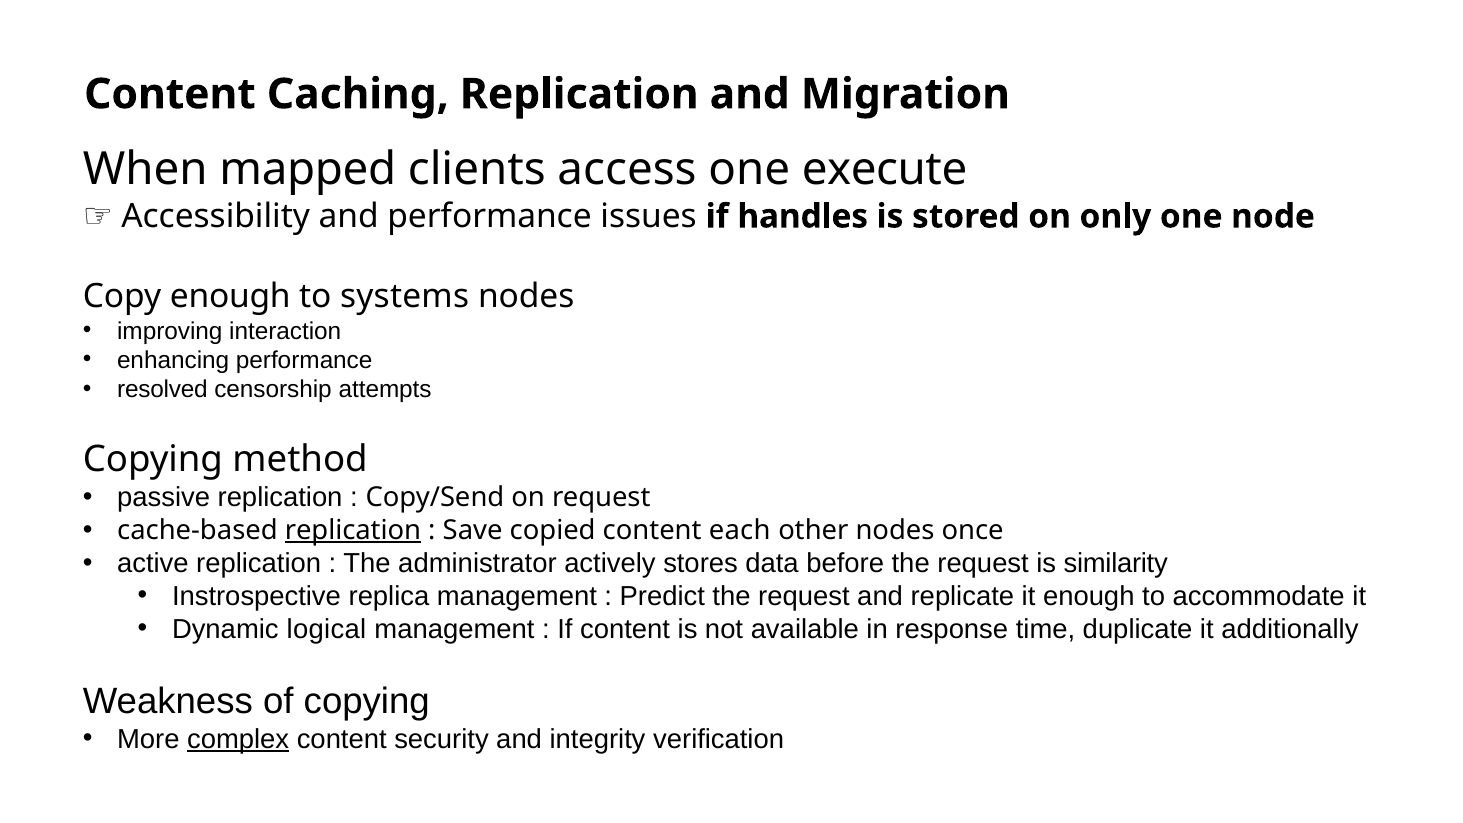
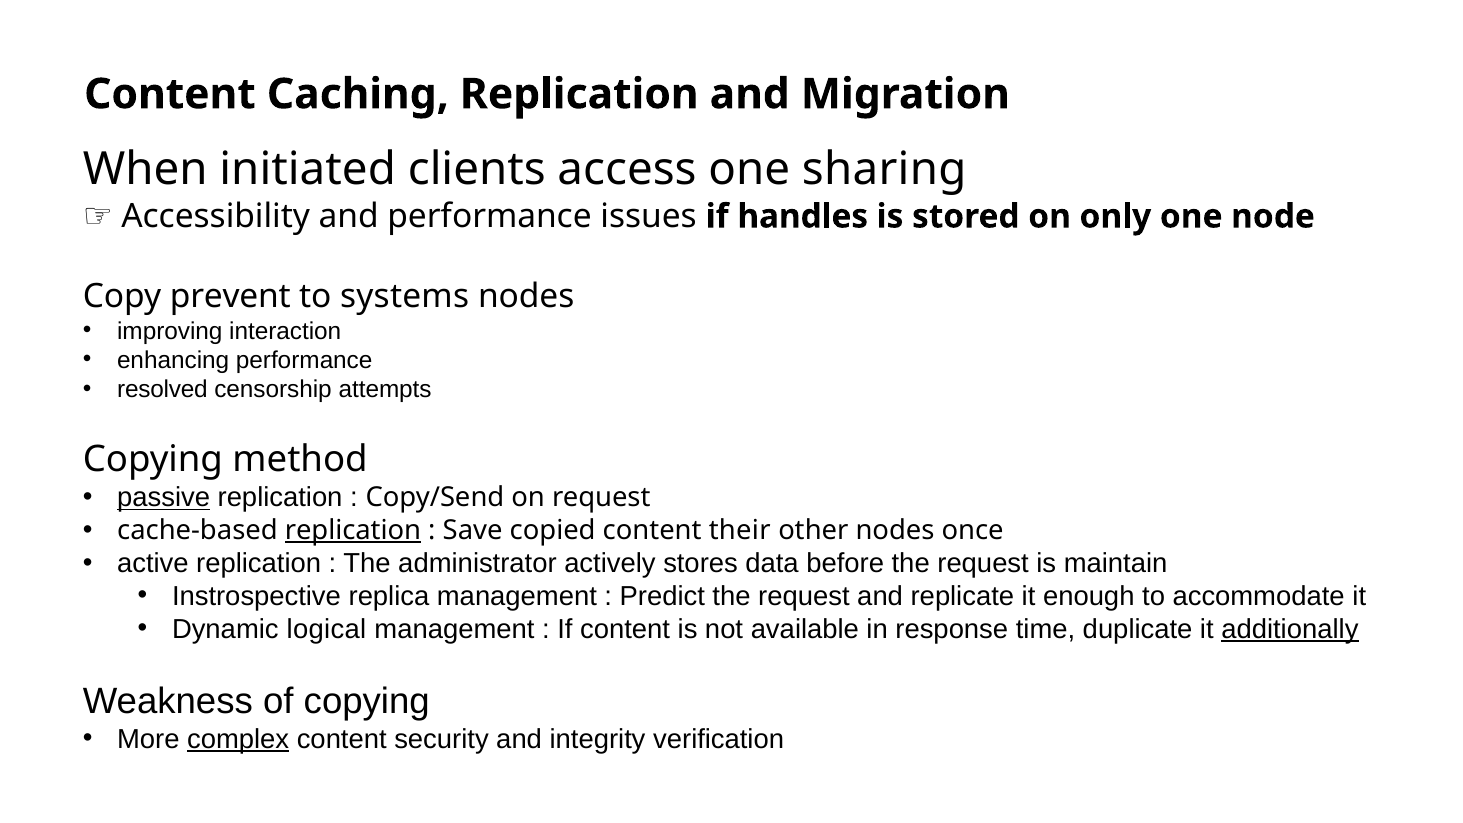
mapped: mapped -> initiated
execute: execute -> sharing
Copy enough: enough -> prevent
passive underline: none -> present
each: each -> their
similarity: similarity -> maintain
additionally underline: none -> present
